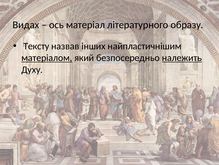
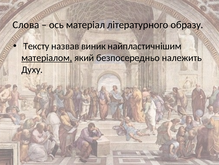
Видах: Видах -> Слова
інших: інших -> виник
належить underline: present -> none
